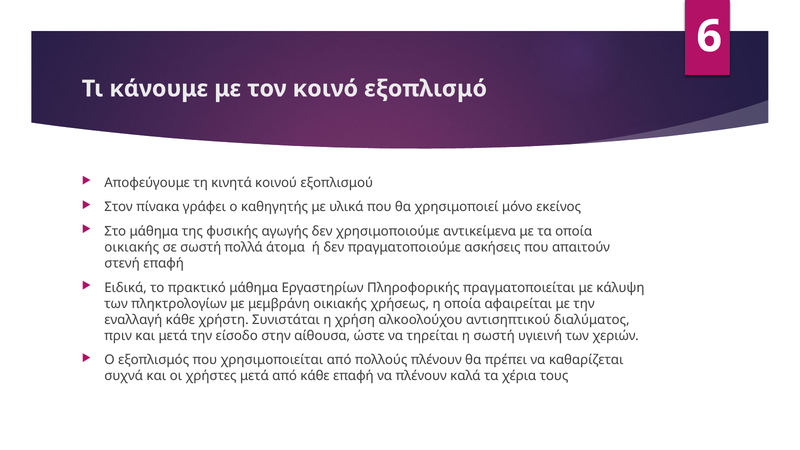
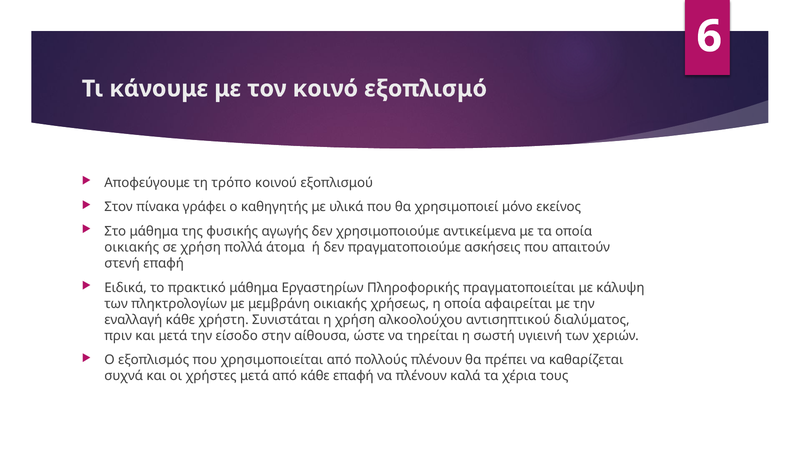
κινητά: κινητά -> τρόπο
σε σωστή: σωστή -> χρήση
